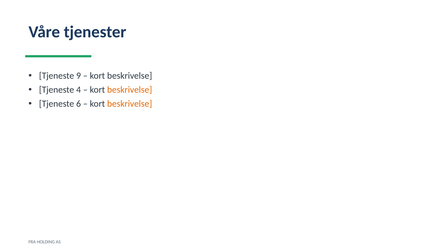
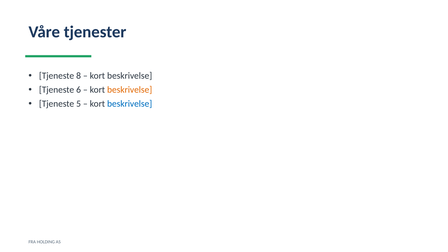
9: 9 -> 8
4: 4 -> 6
6: 6 -> 5
beskrivelse at (130, 104) colour: orange -> blue
